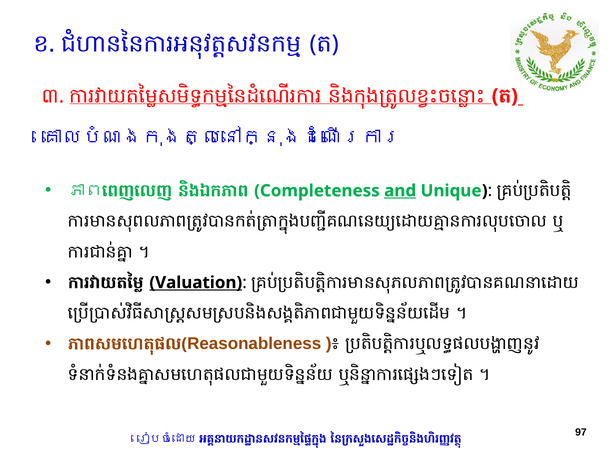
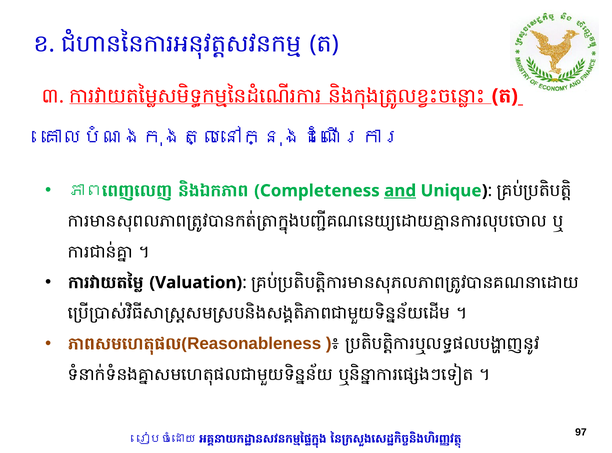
Valuation underline: present -> none
